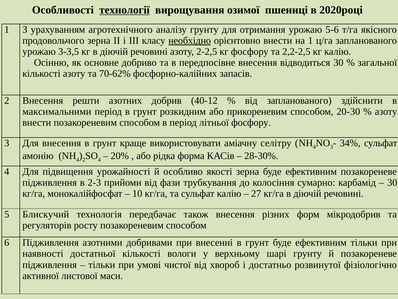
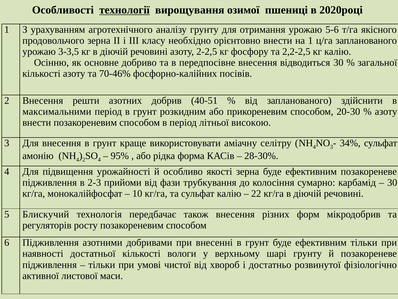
необхідно underline: present -> none
70-62%: 70-62% -> 70-46%
запасів: запасів -> посівів
40-12: 40-12 -> 40-51
літньої фосфору: фосфору -> високою
20%: 20% -> 95%
27: 27 -> 22
